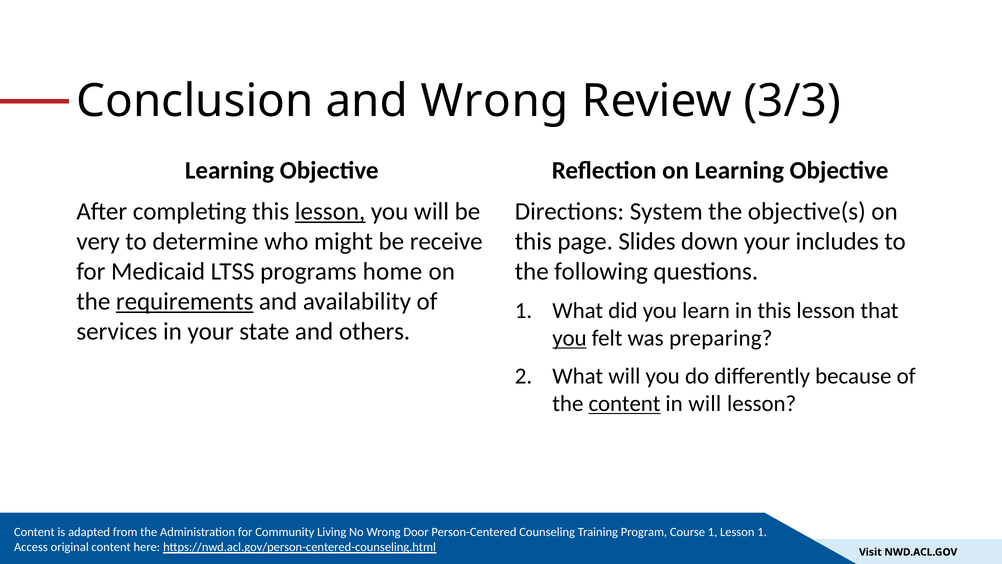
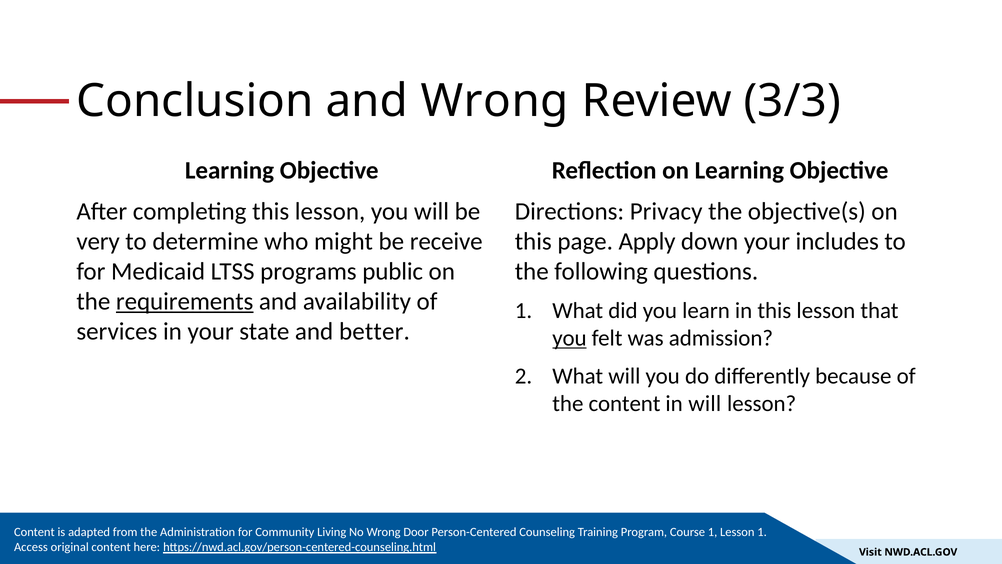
lesson at (330, 211) underline: present -> none
System: System -> Privacy
Slides: Slides -> Apply
home: home -> public
others: others -> better
preparing: preparing -> admission
content at (624, 403) underline: present -> none
